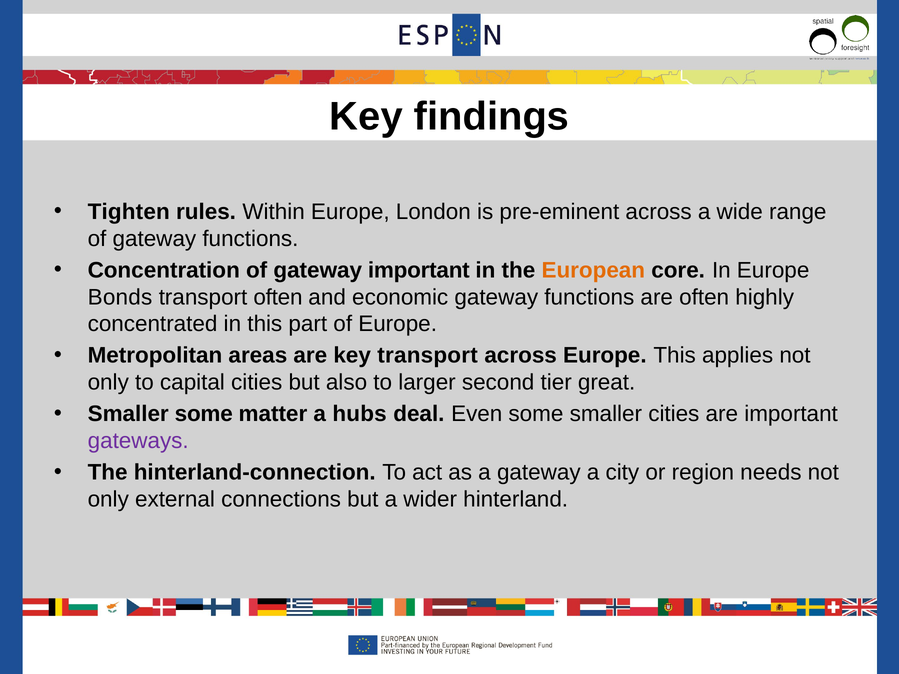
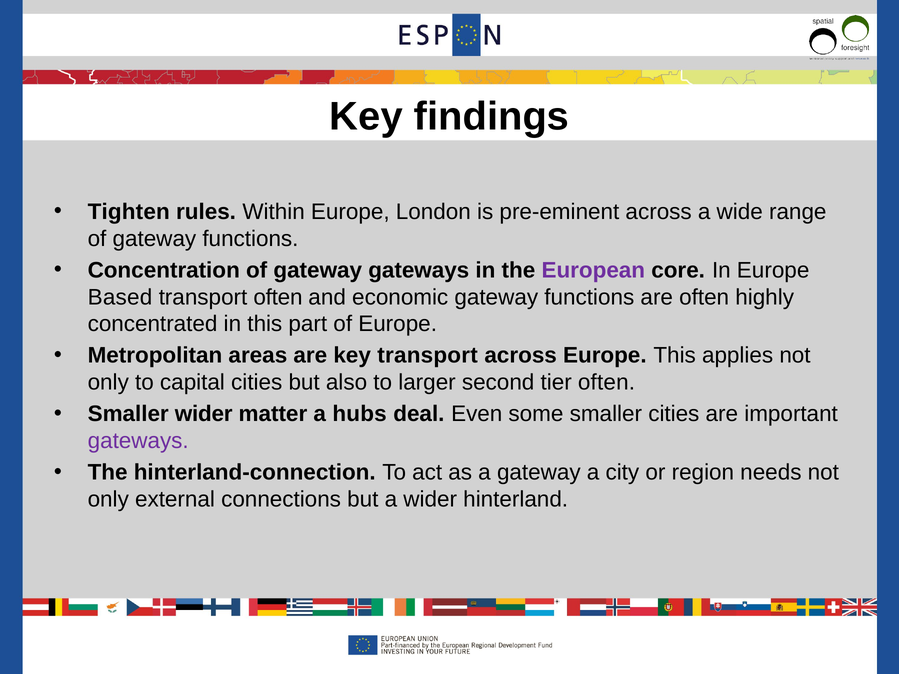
gateway important: important -> gateways
European colour: orange -> purple
Bonds: Bonds -> Based
tier great: great -> often
Smaller some: some -> wider
